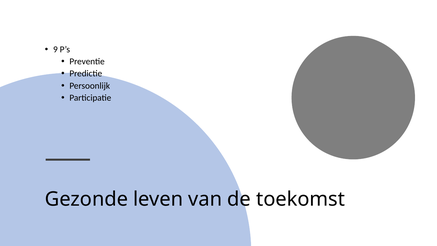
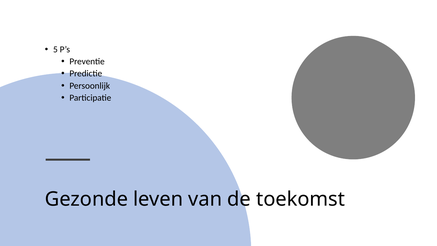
9: 9 -> 5
